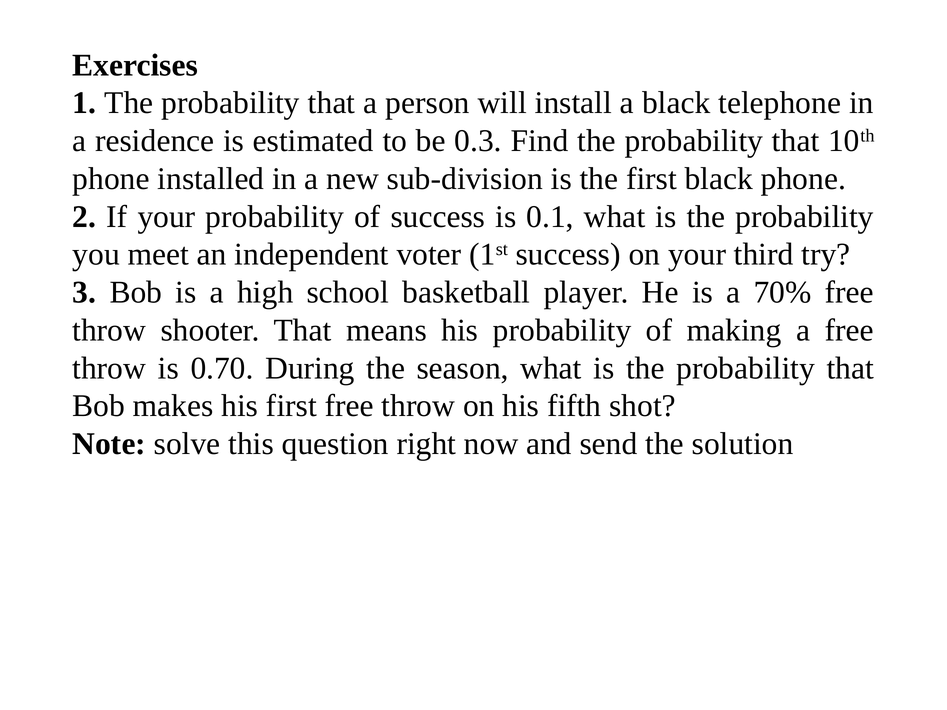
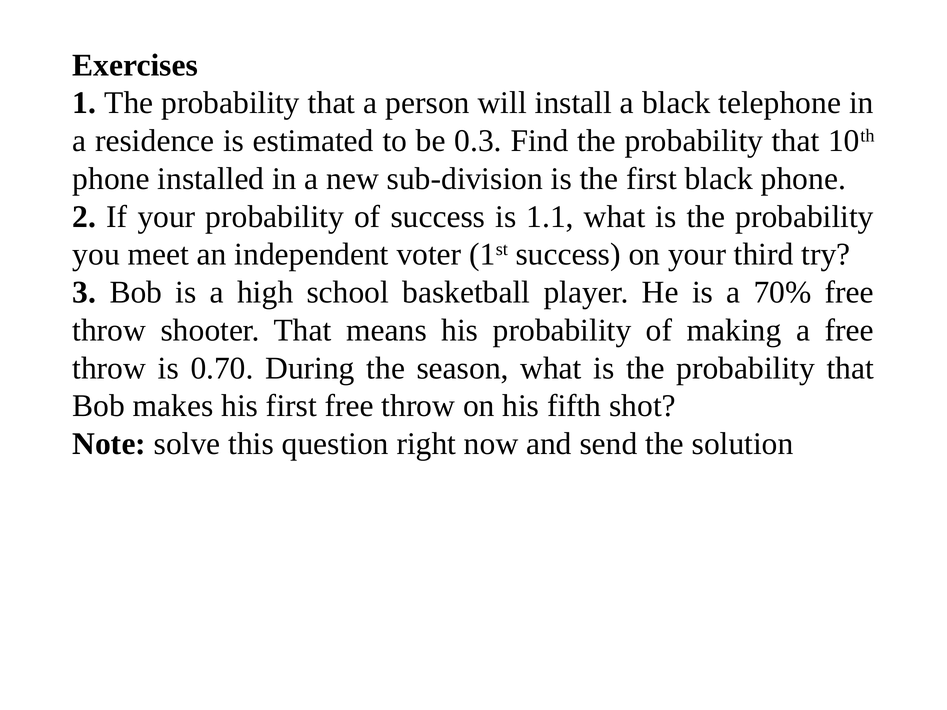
0.1: 0.1 -> 1.1
